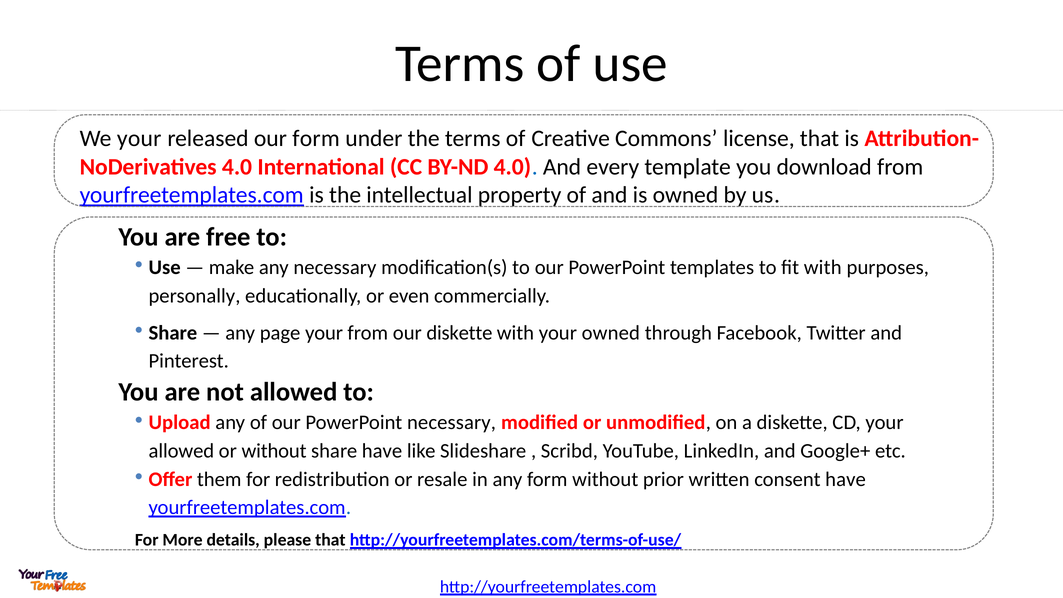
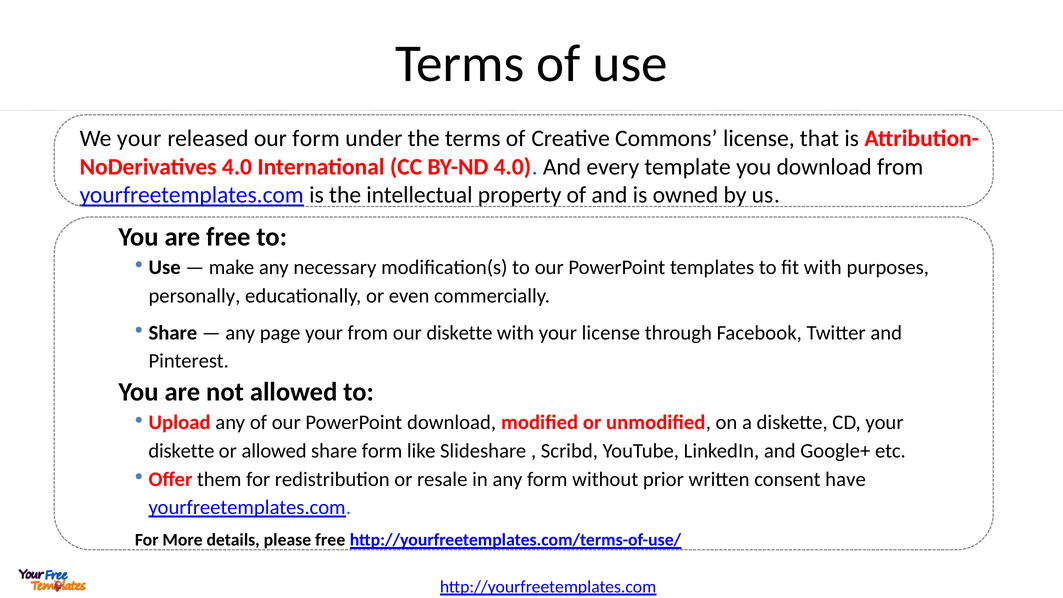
your owned: owned -> license
PowerPoint necessary: necessary -> download
allowed at (181, 451): allowed -> diskette
or without: without -> allowed
share have: have -> form
please that: that -> free
